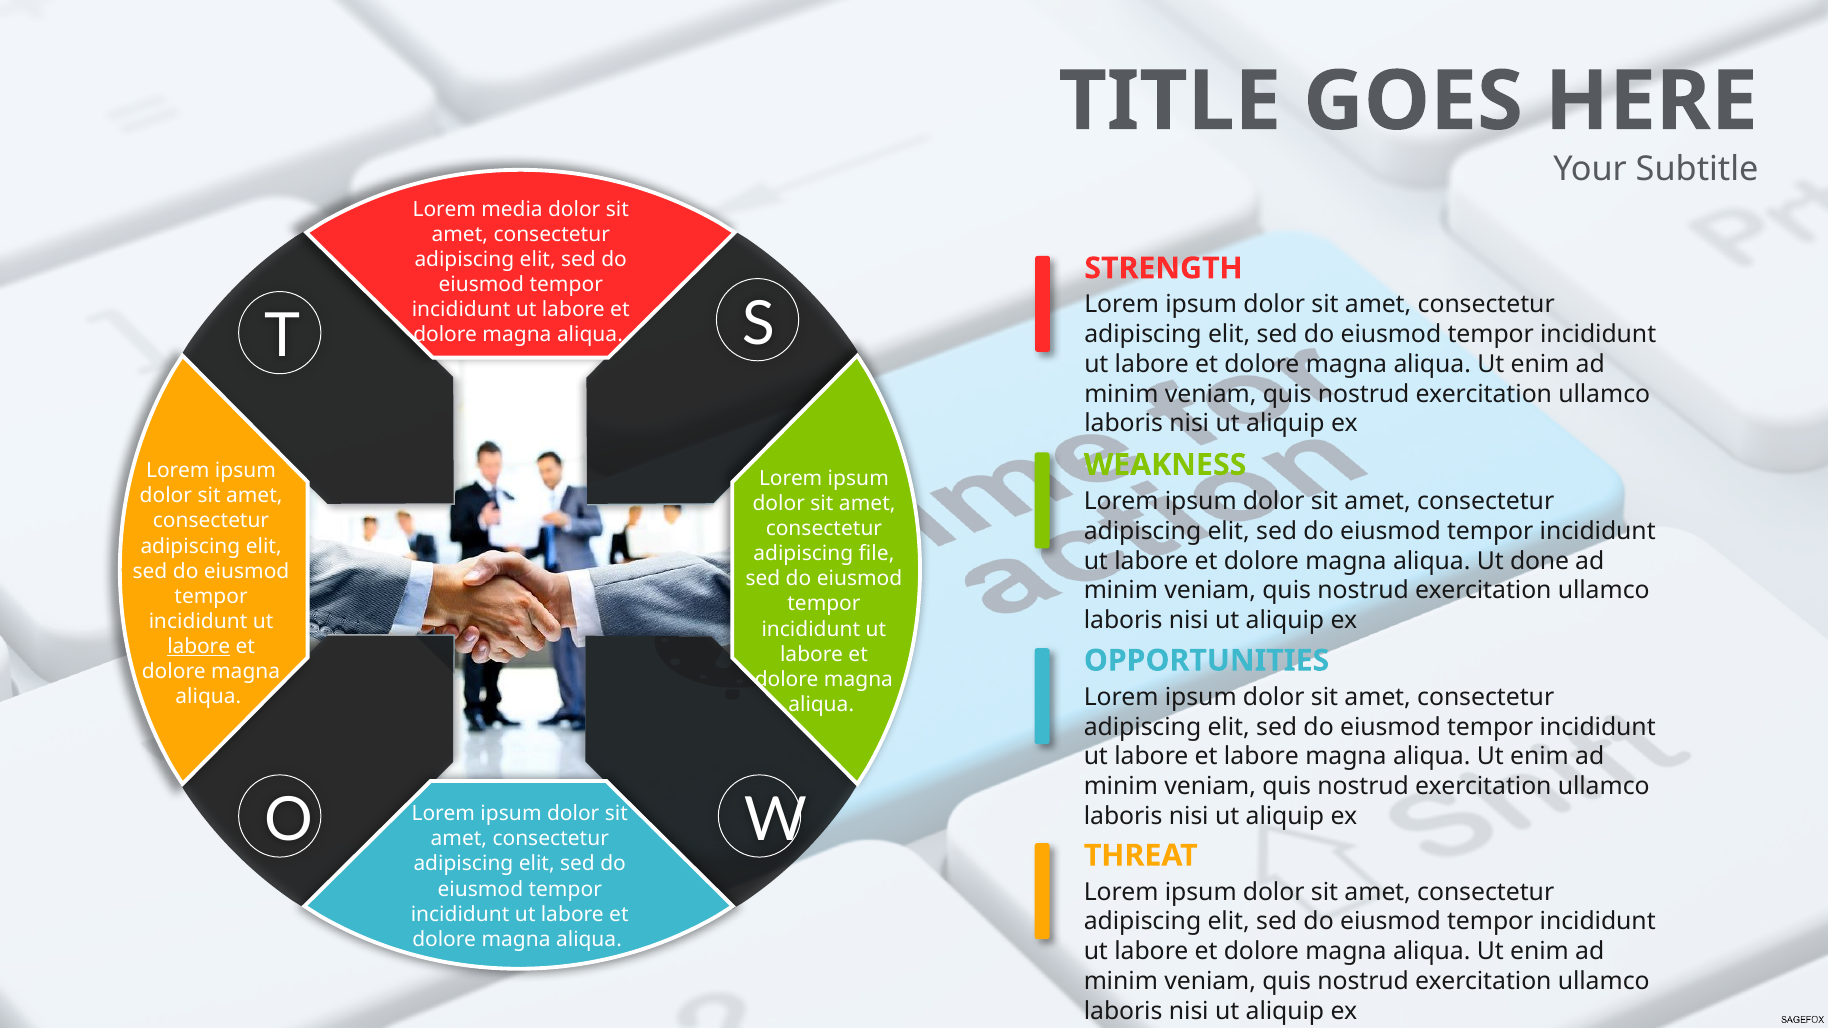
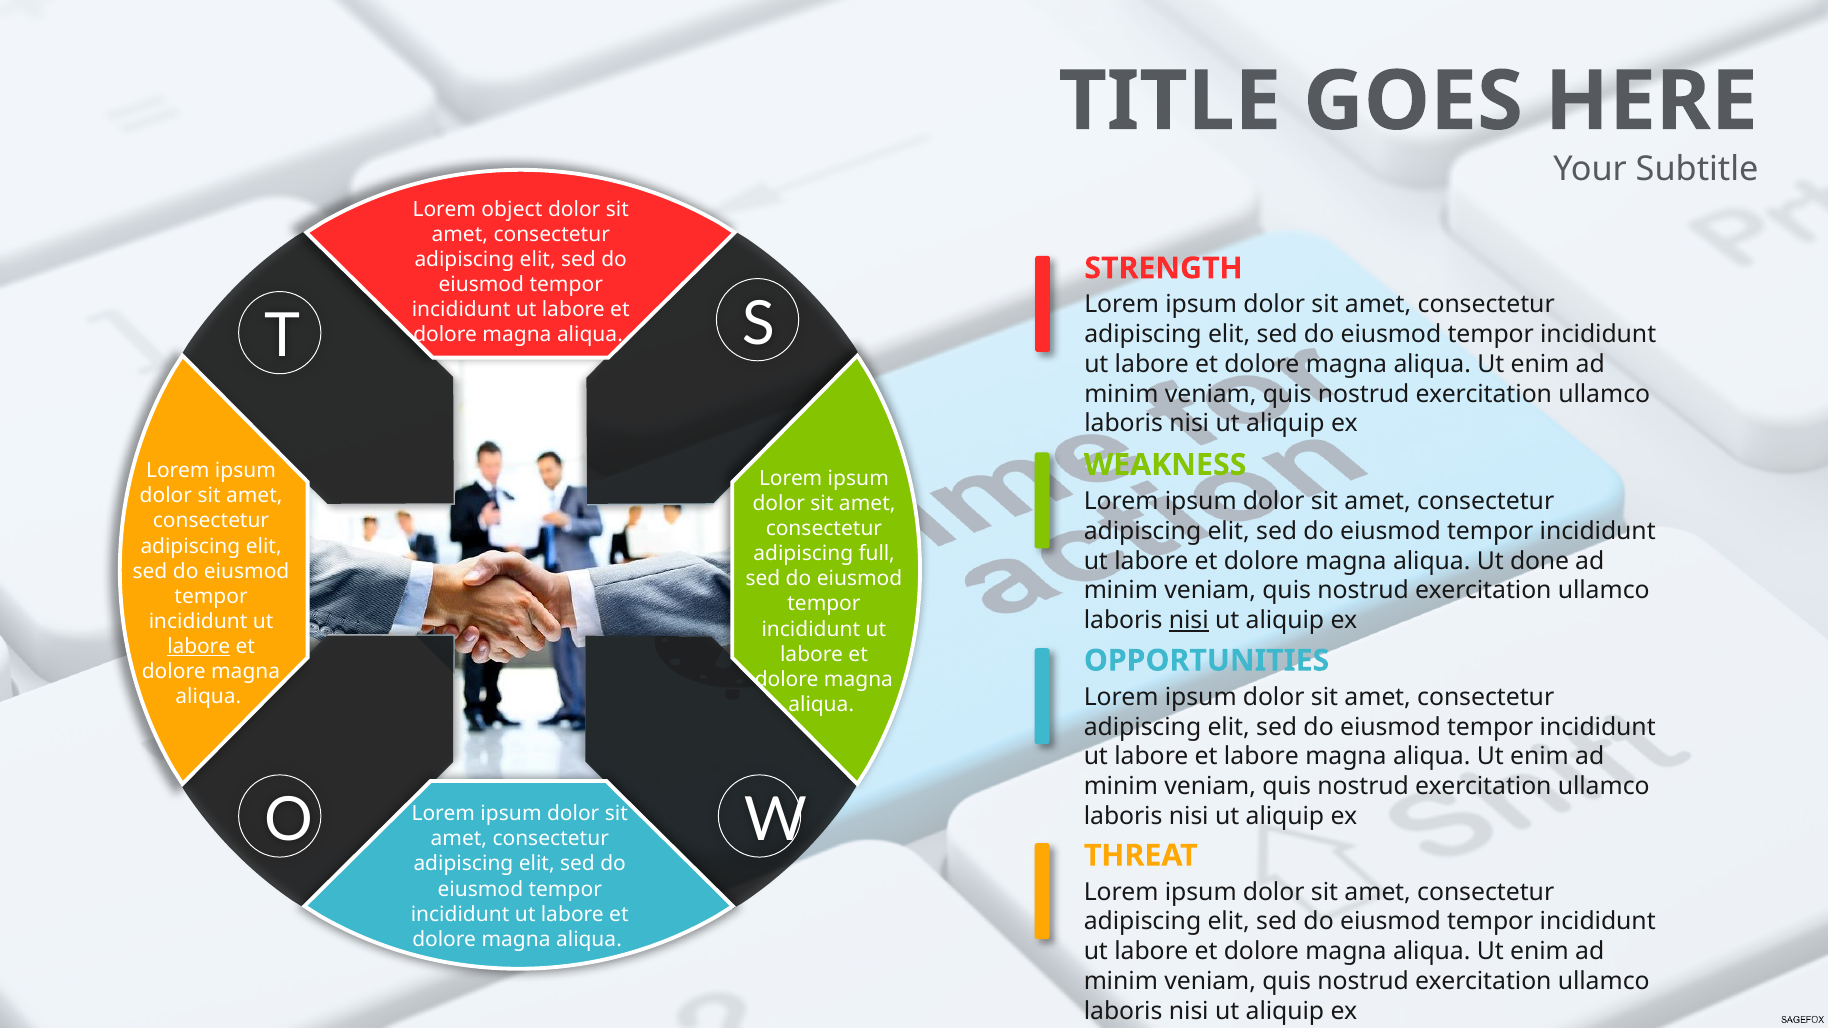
media: media -> object
file: file -> full
nisi at (1189, 620) underline: none -> present
